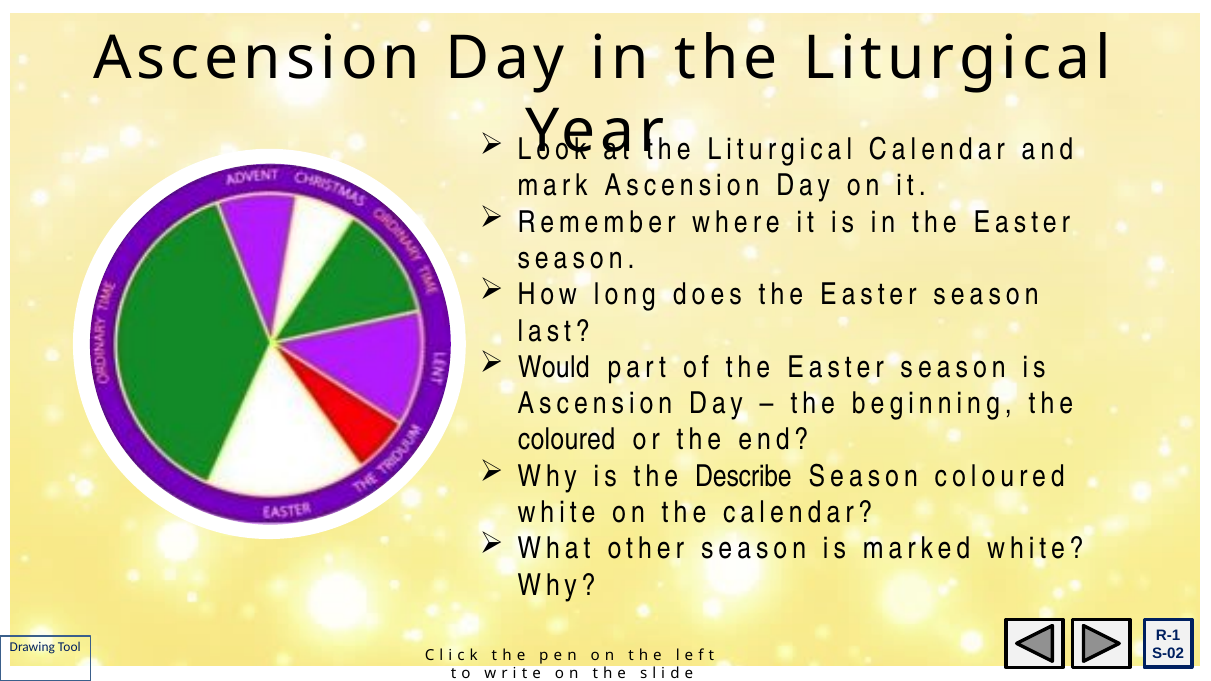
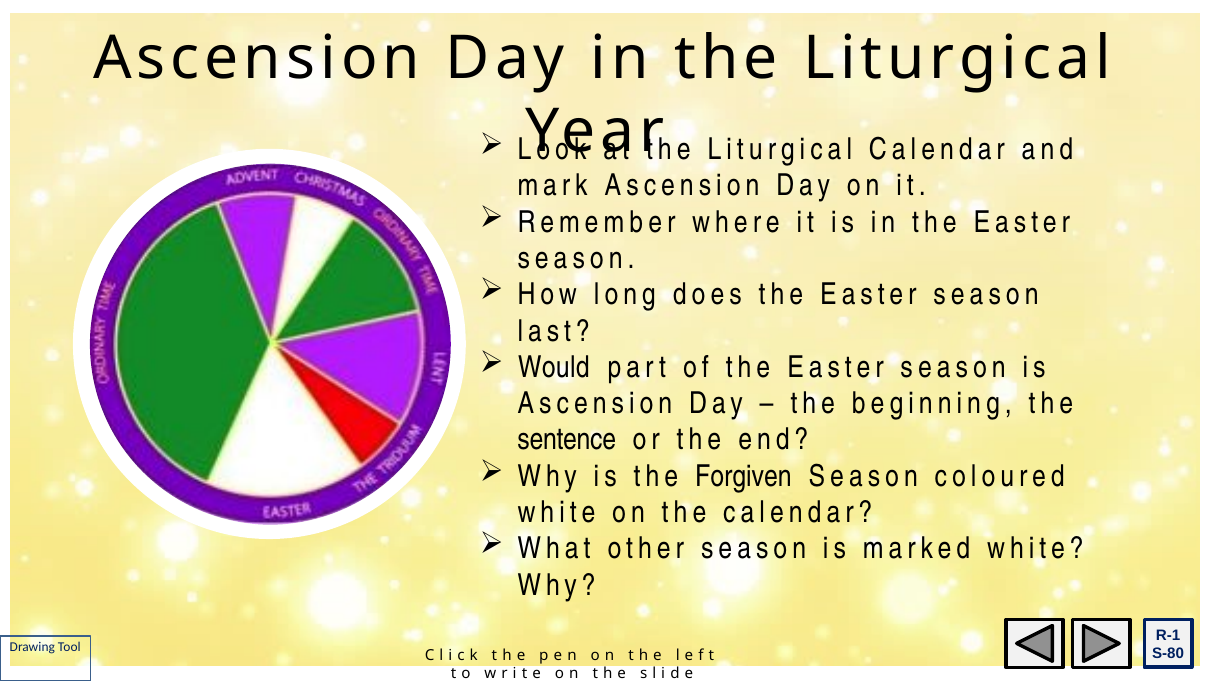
coloured at (566, 440): coloured -> sentence
Describe: Describe -> Forgiven
S-02: S-02 -> S-80
